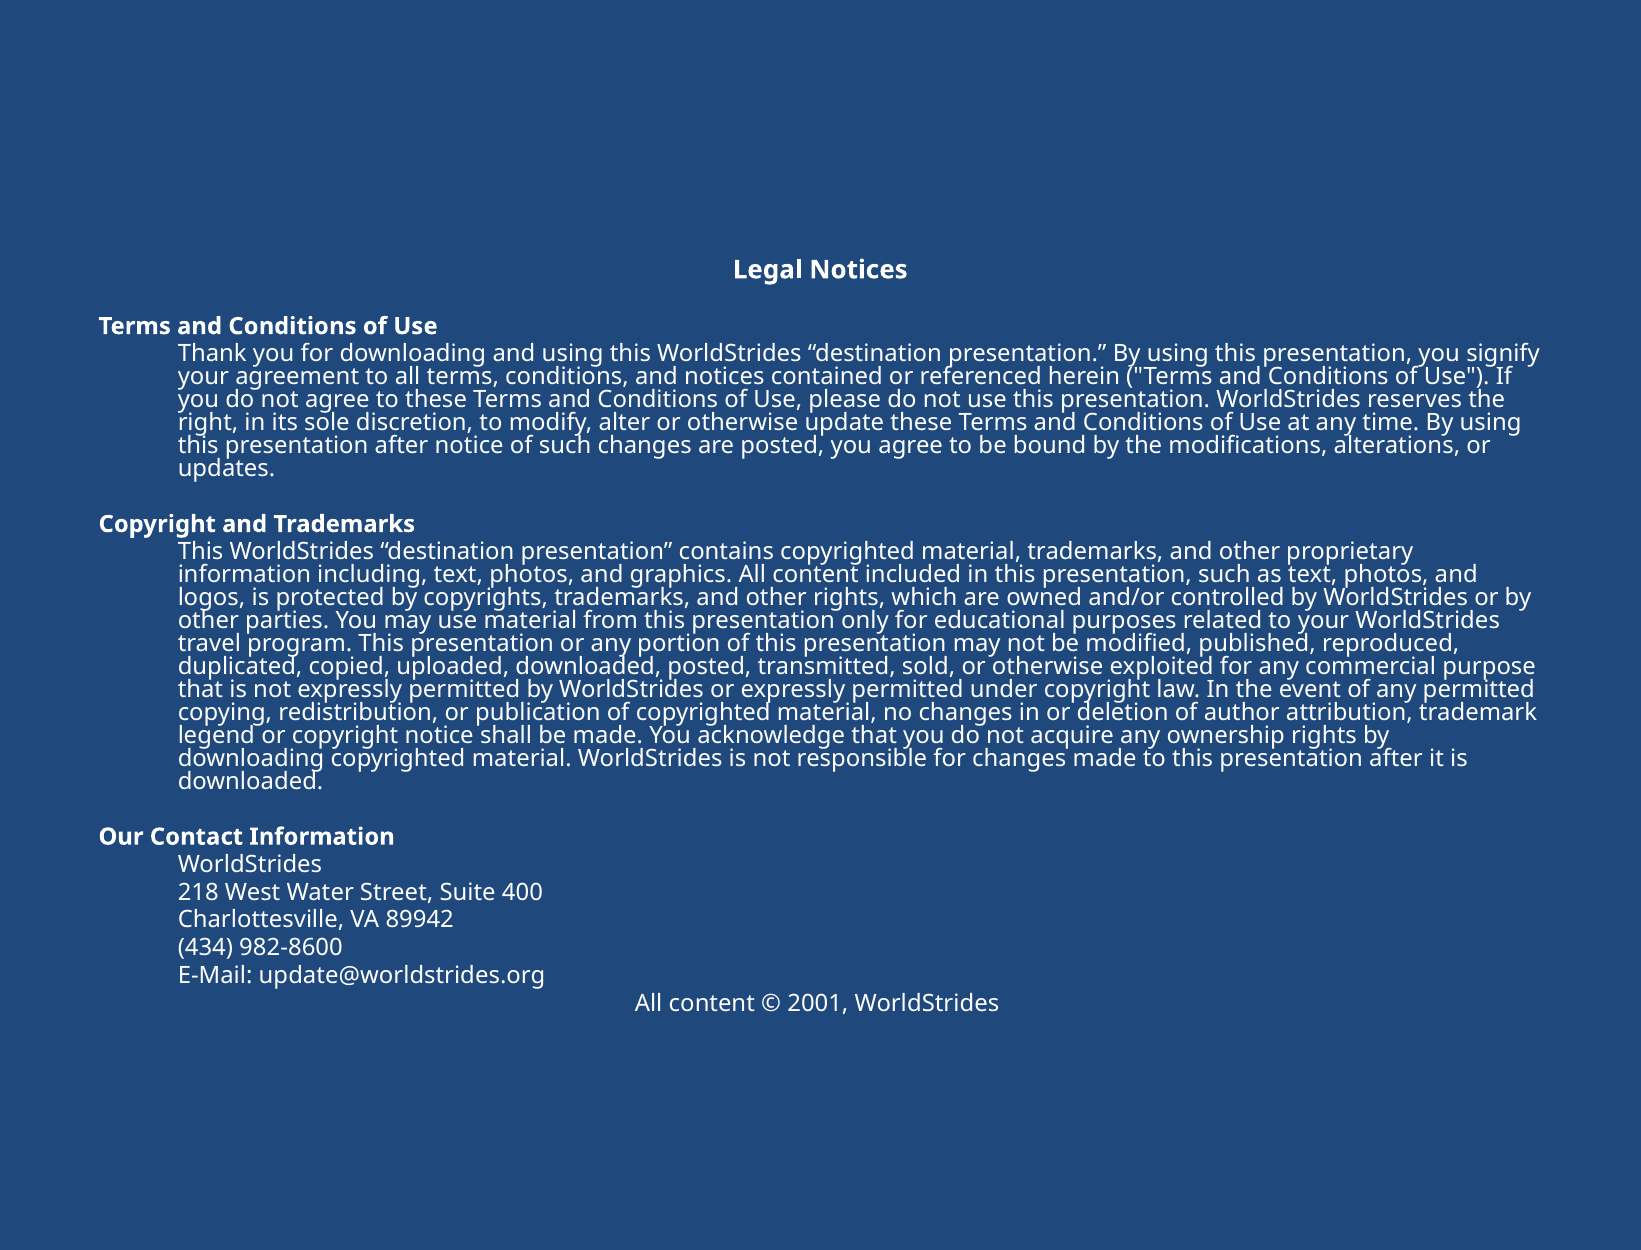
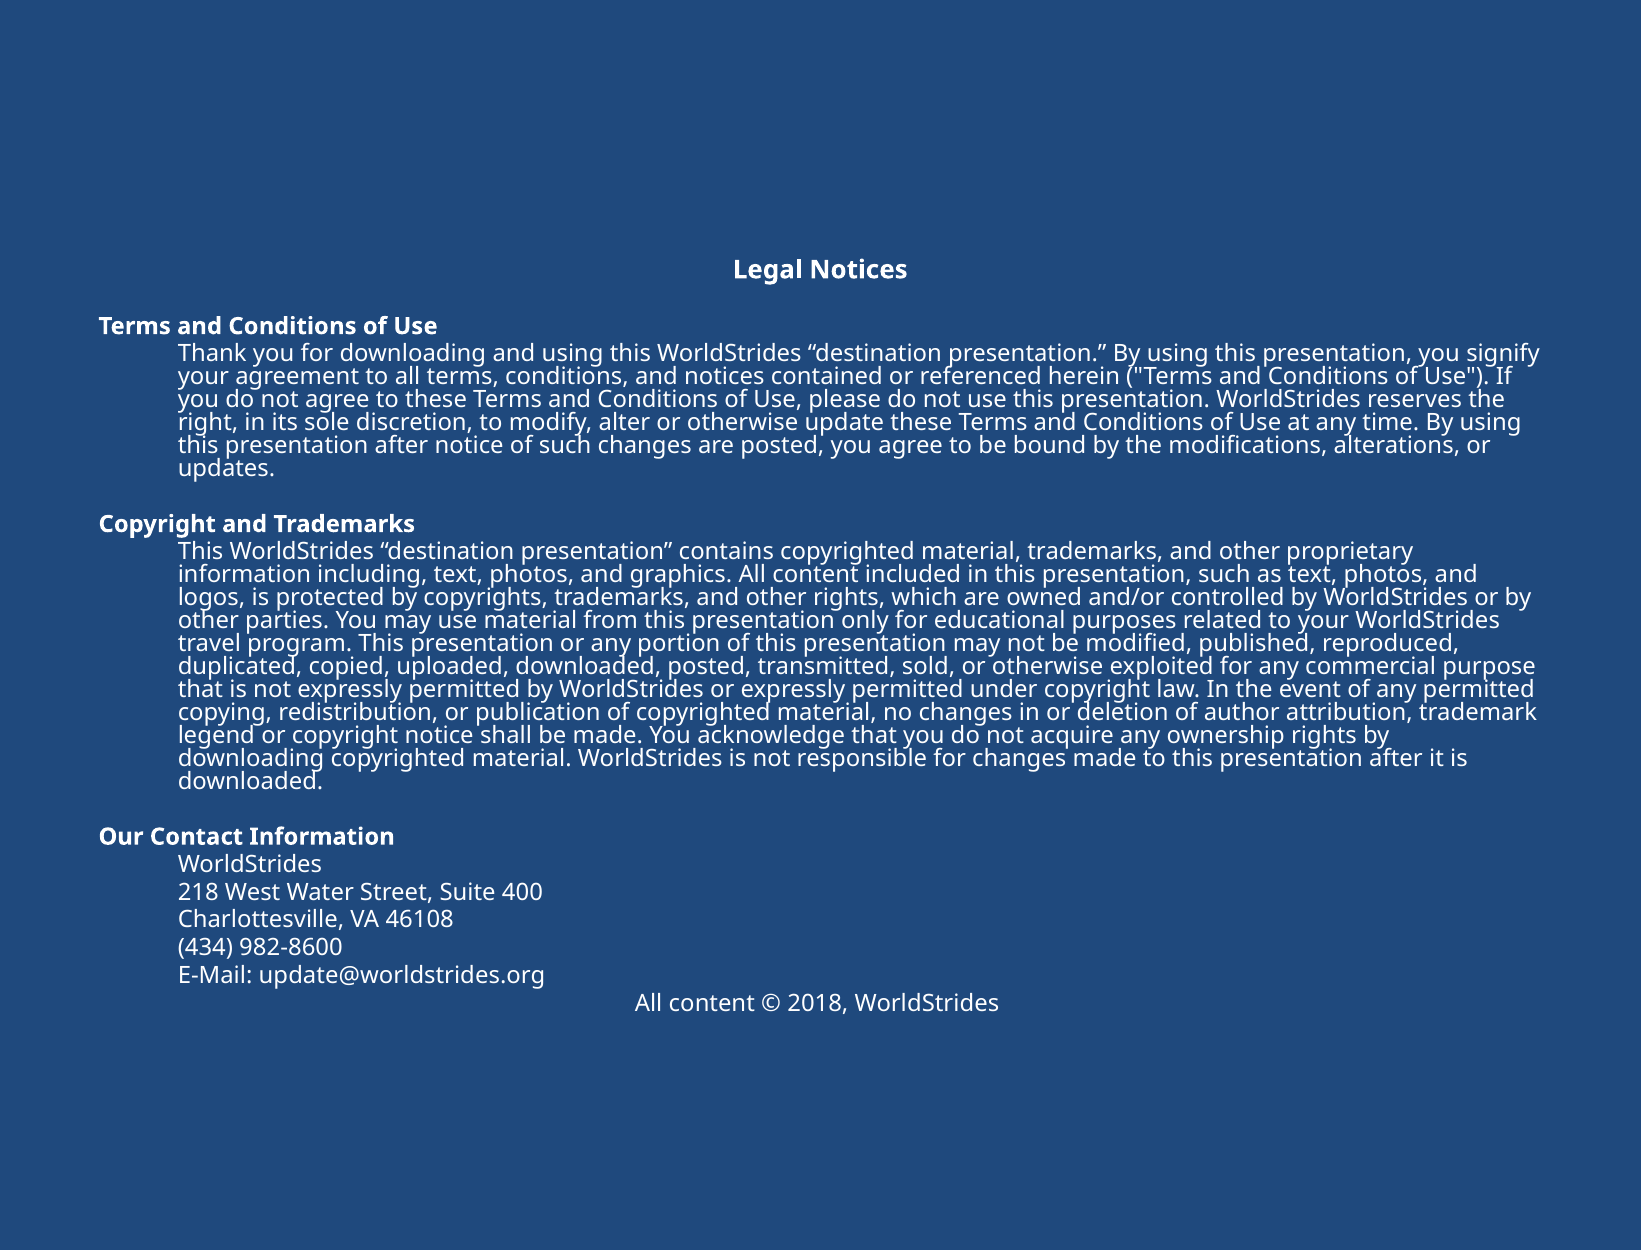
89942: 89942 -> 46108
2001: 2001 -> 2018
